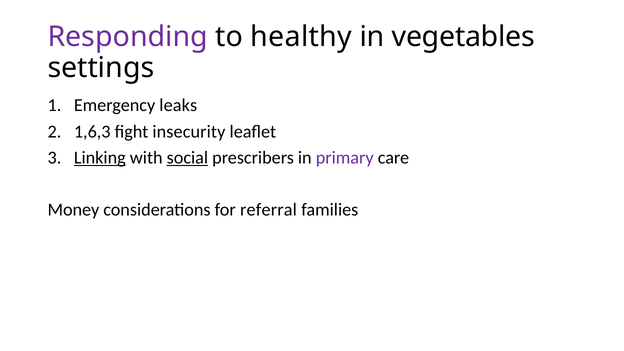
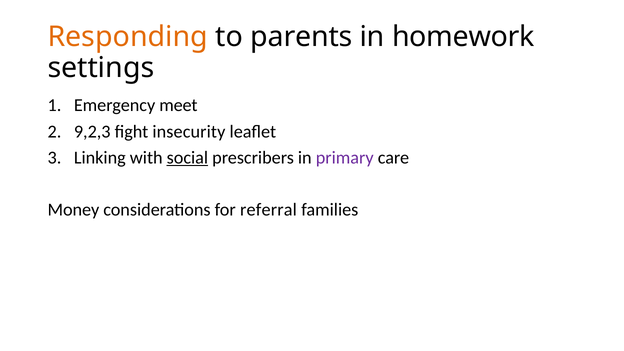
Responding colour: purple -> orange
healthy: healthy -> parents
vegetables: vegetables -> homework
leaks: leaks -> meet
1,6,3: 1,6,3 -> 9,2,3
Linking underline: present -> none
